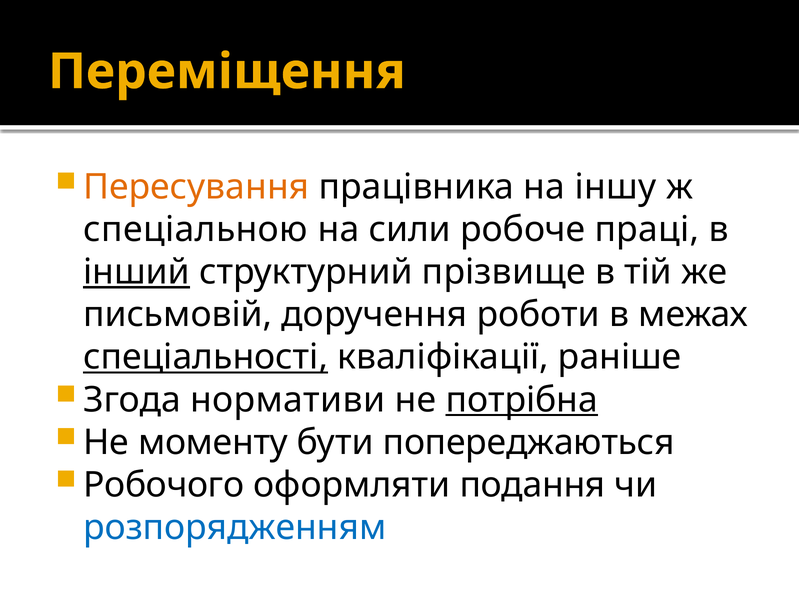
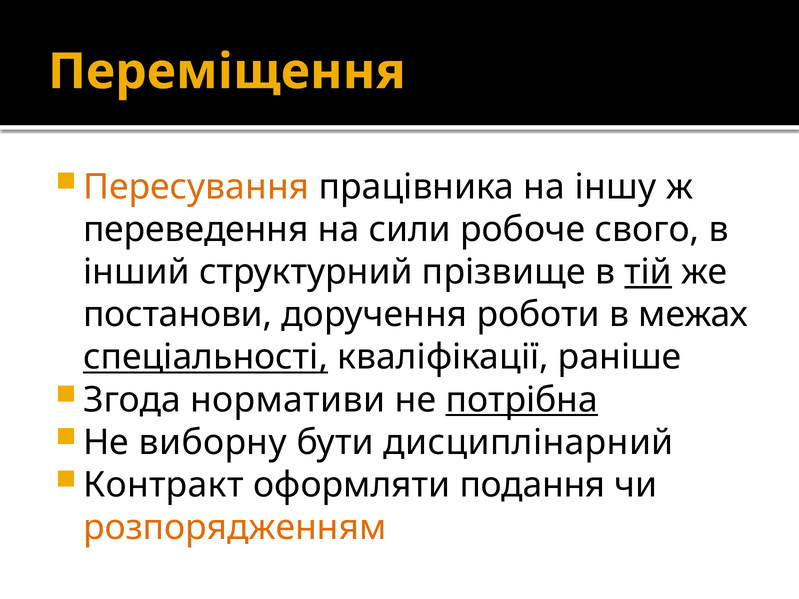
спеціальною: спеціальною -> переведення
праці: праці -> свого
інший underline: present -> none
тій underline: none -> present
письмовій: письмовій -> постанови
моменту: моменту -> виборну
попереджаються: попереджаються -> дисциплінарний
Робочого: Робочого -> Контракт
розпорядженням colour: blue -> orange
